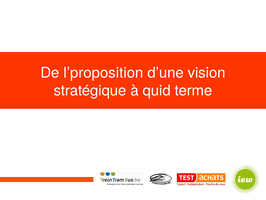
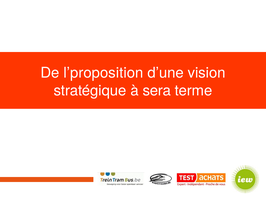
quid: quid -> sera
